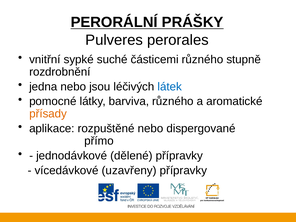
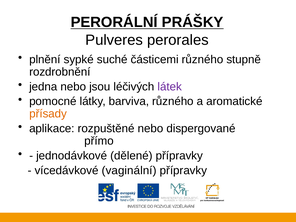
vnitřní: vnitřní -> plnění
látek colour: blue -> purple
uzavřeny: uzavřeny -> vaginální
